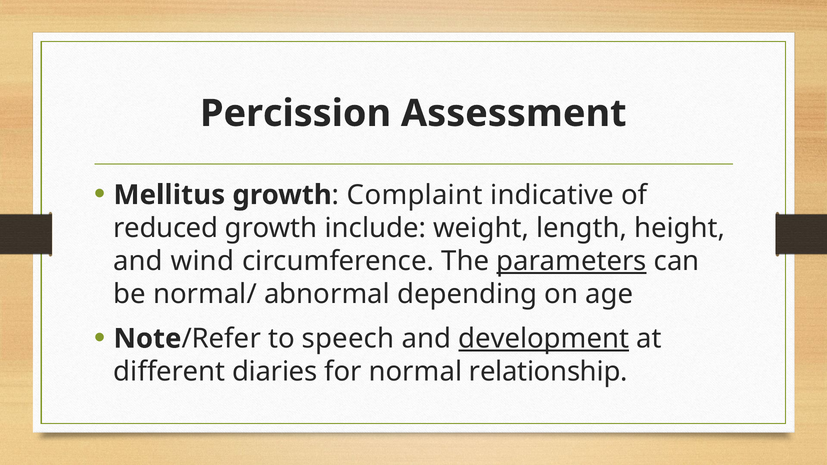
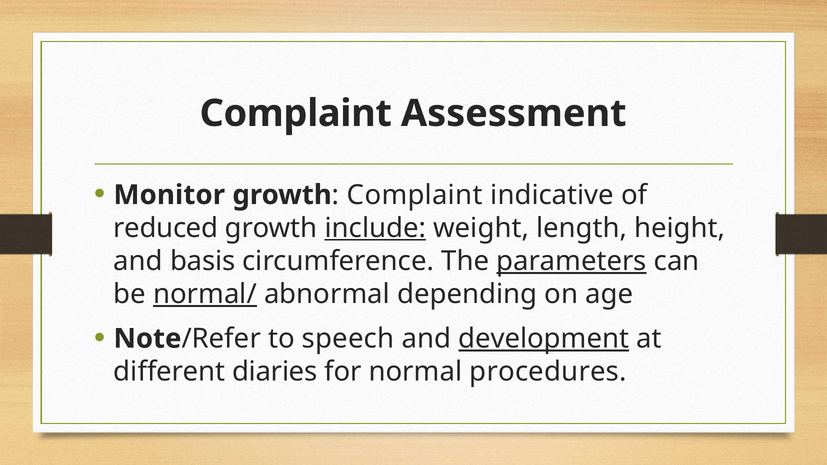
Percission at (296, 113): Percission -> Complaint
Mellitus: Mellitus -> Monitor
include underline: none -> present
wind: wind -> basis
normal/ underline: none -> present
relationship: relationship -> procedures
